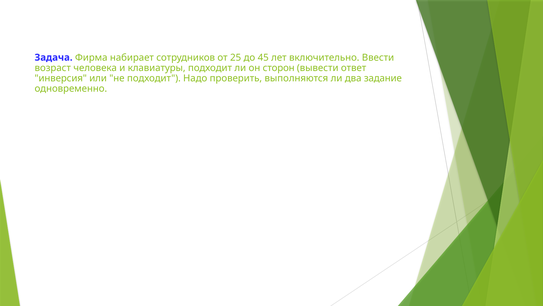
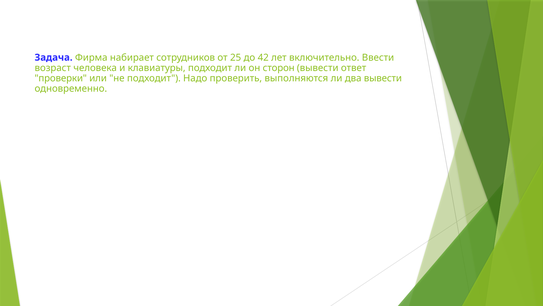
45: 45 -> 42
инверсия: инверсия -> проверки
два задание: задание -> вывести
